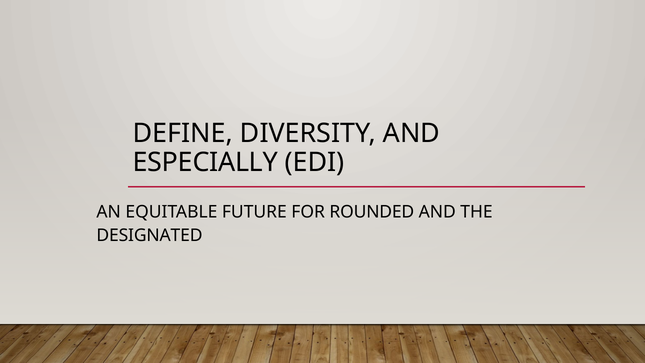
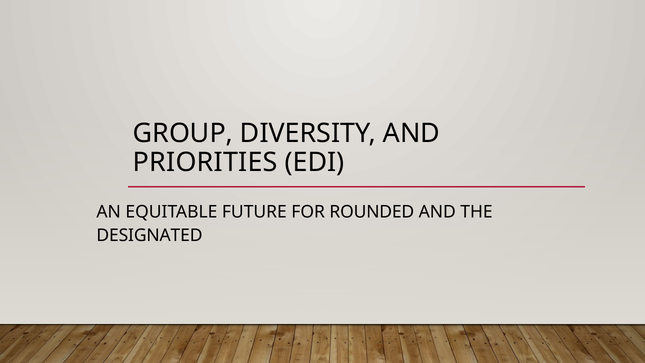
DEFINE: DEFINE -> GROUP
ESPECIALLY: ESPECIALLY -> PRIORITIES
